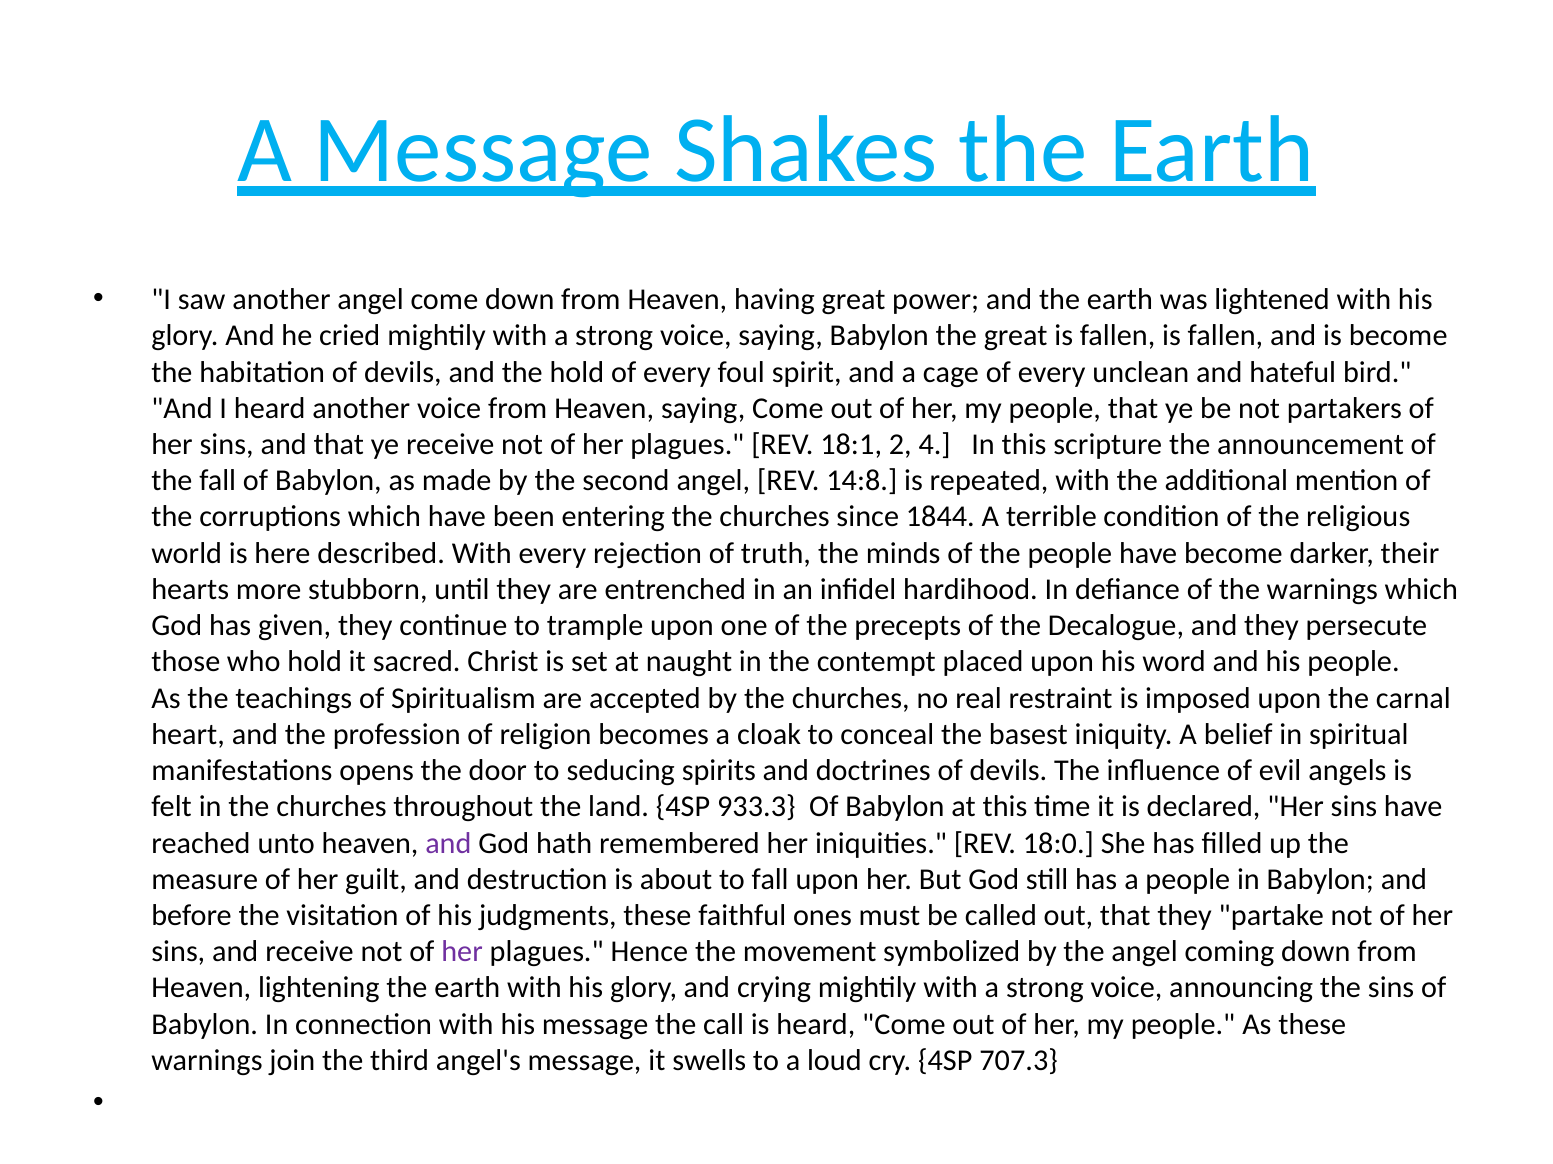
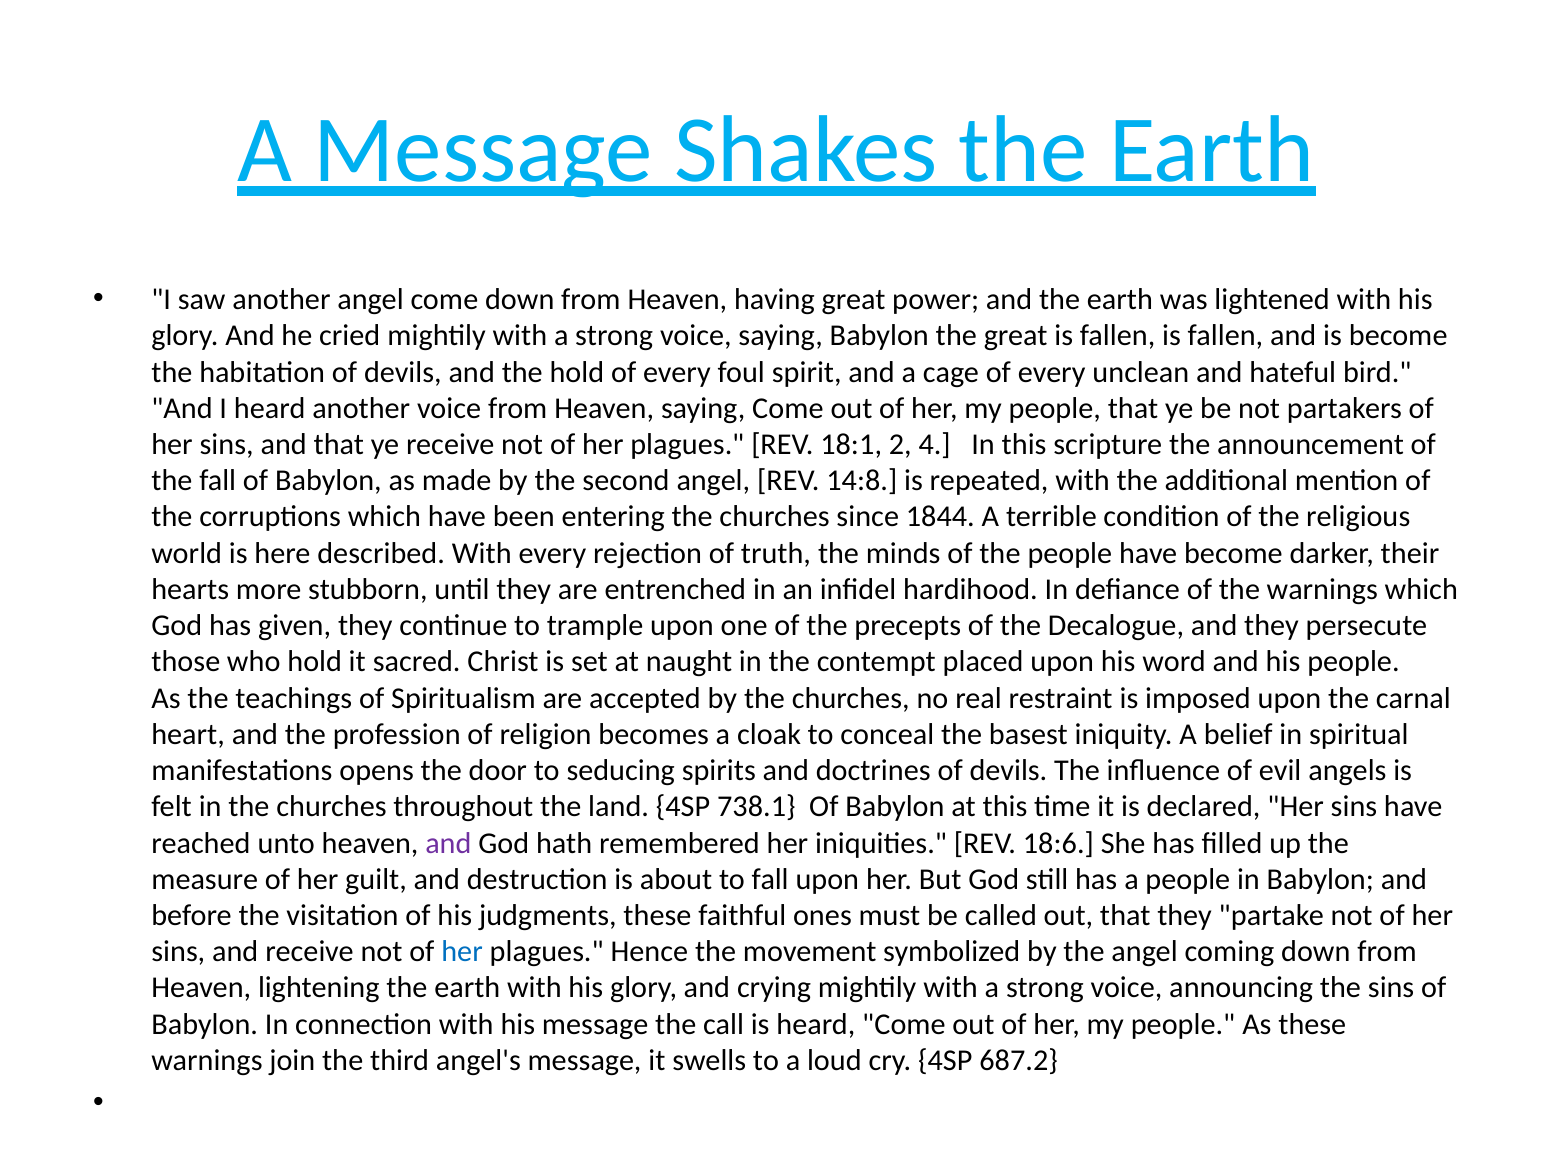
933.3: 933.3 -> 738.1
18:0: 18:0 -> 18:6
her at (462, 952) colour: purple -> blue
707.3: 707.3 -> 687.2
